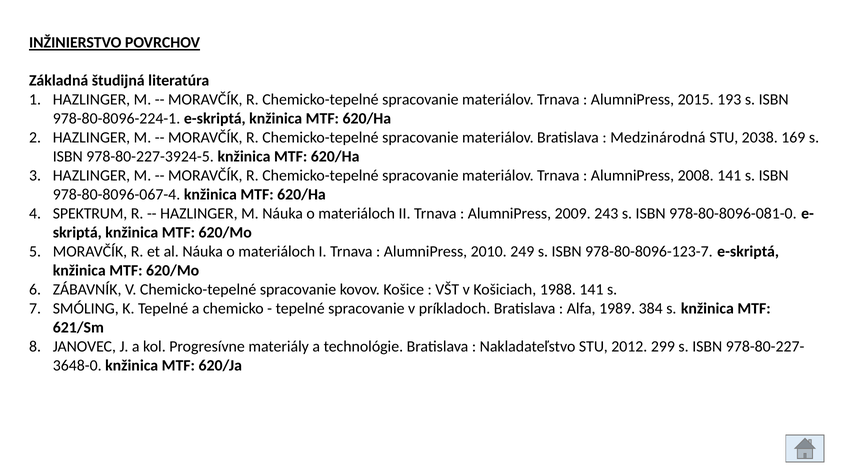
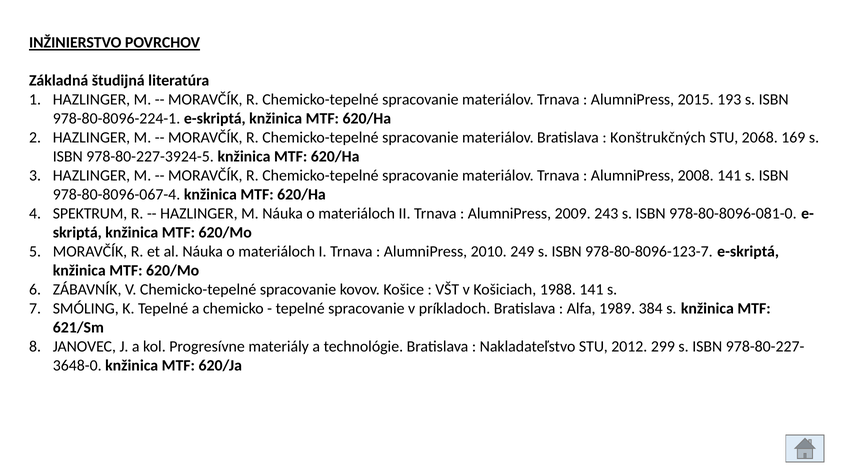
Medzinárodná: Medzinárodná -> Konštrukčných
2038: 2038 -> 2068
